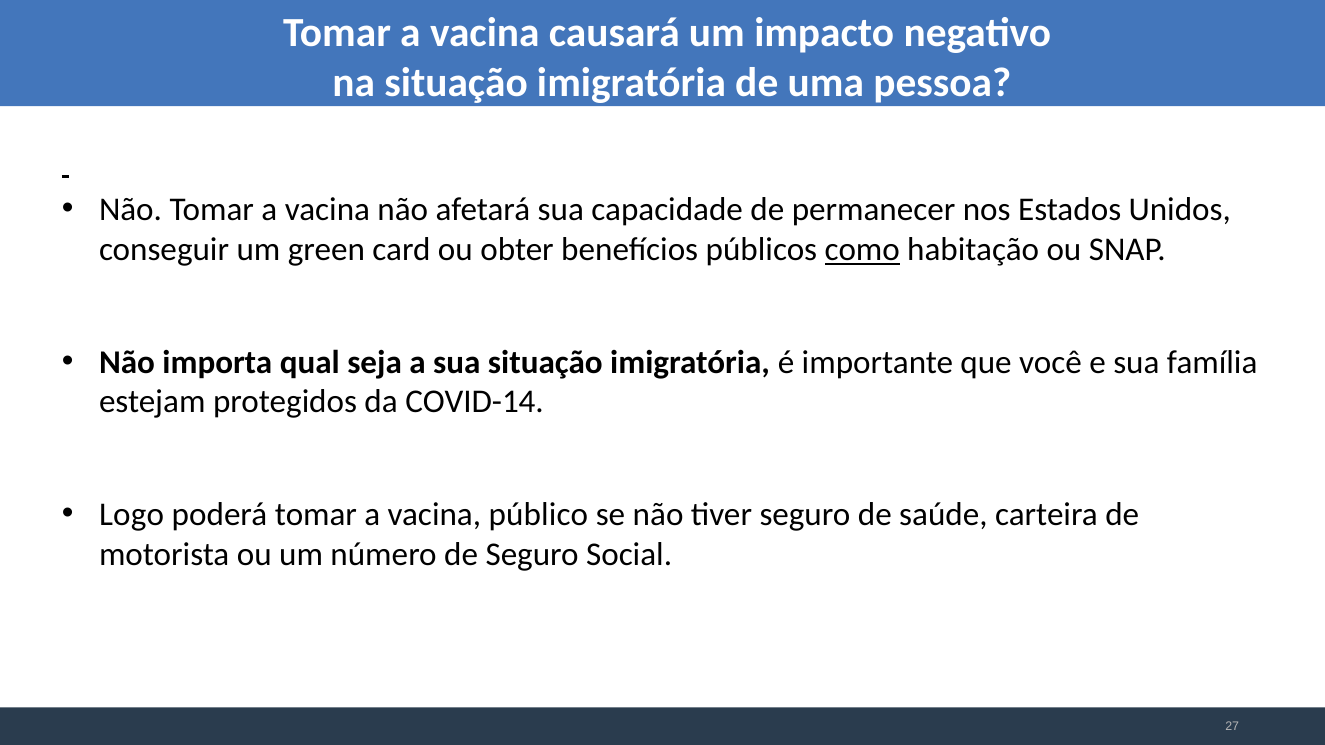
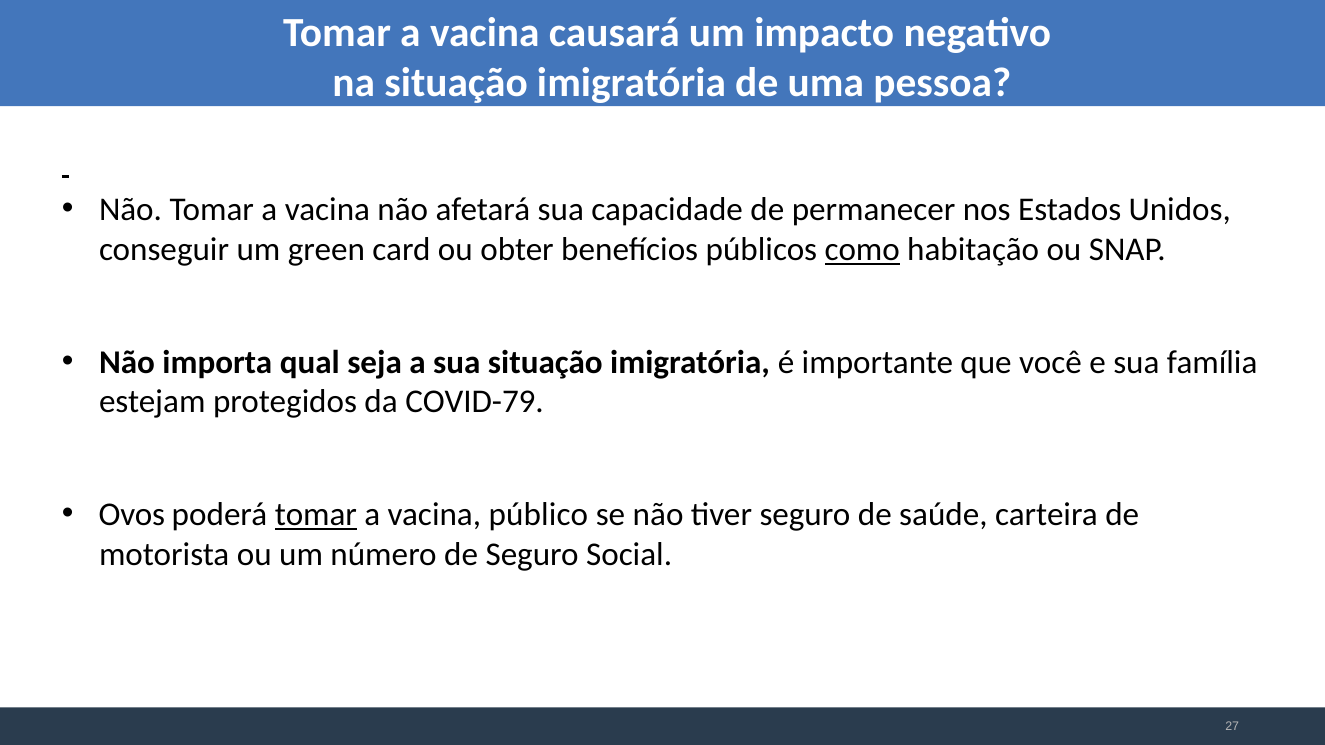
COVID-14: COVID-14 -> COVID-79
Logo: Logo -> Ovos
tomar at (316, 515) underline: none -> present
